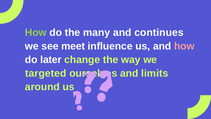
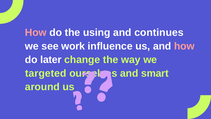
How at (36, 32) colour: light green -> pink
many: many -> using
meet: meet -> work
limits: limits -> smart
